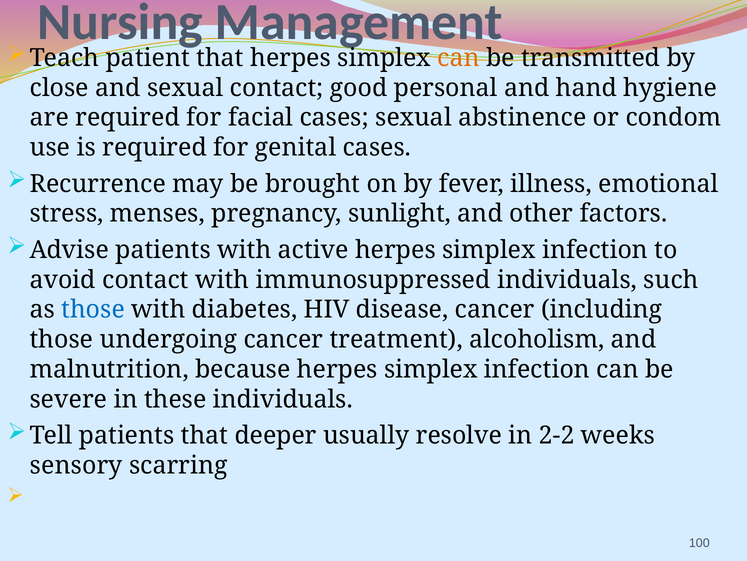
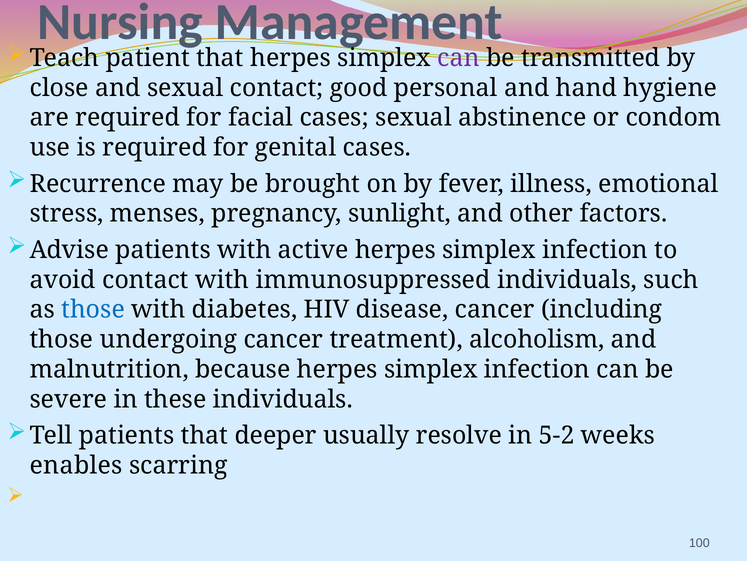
can at (459, 58) colour: orange -> purple
2-2: 2-2 -> 5-2
sensory: sensory -> enables
